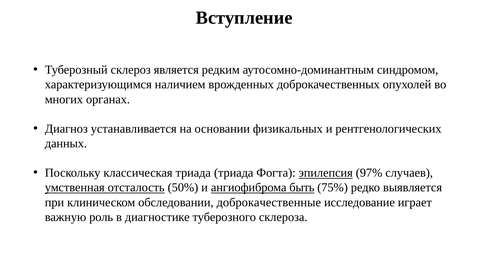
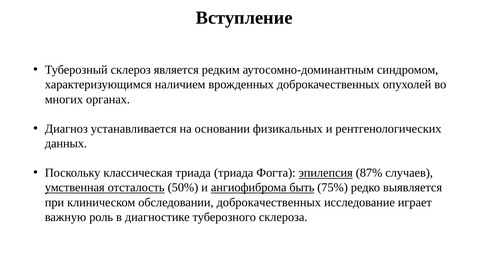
97%: 97% -> 87%
обследовании доброкачественные: доброкачественные -> доброкачественных
